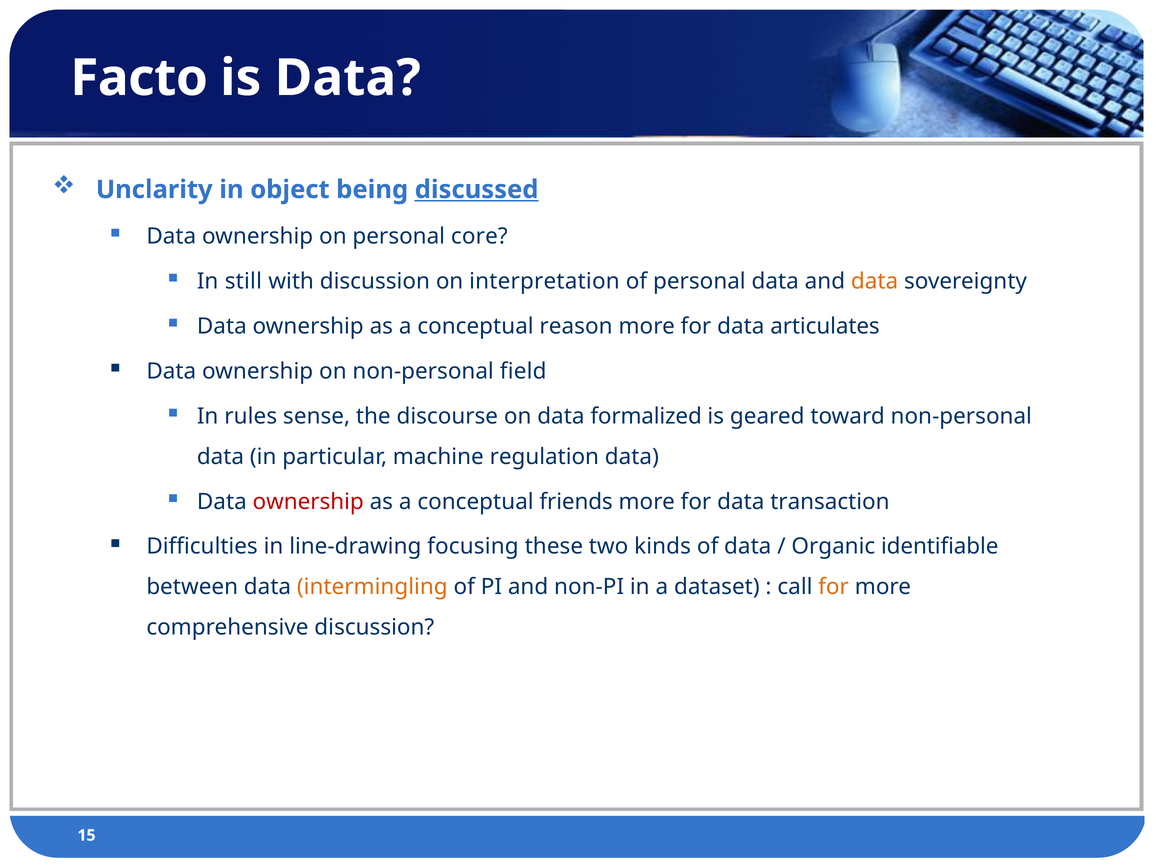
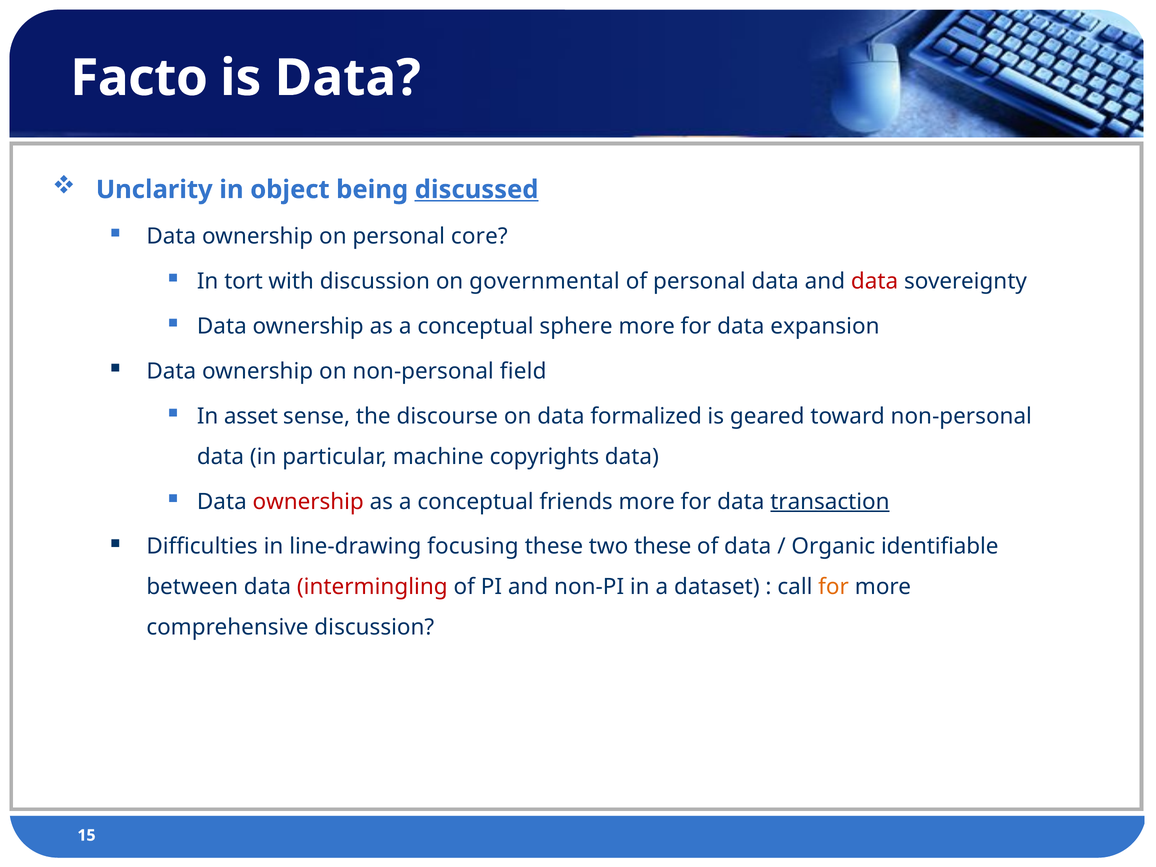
still: still -> tort
interpretation: interpretation -> governmental
data at (875, 281) colour: orange -> red
reason: reason -> sphere
articulates: articulates -> expansion
rules: rules -> asset
regulation: regulation -> copyrights
transaction underline: none -> present
two kinds: kinds -> these
intermingling colour: orange -> red
